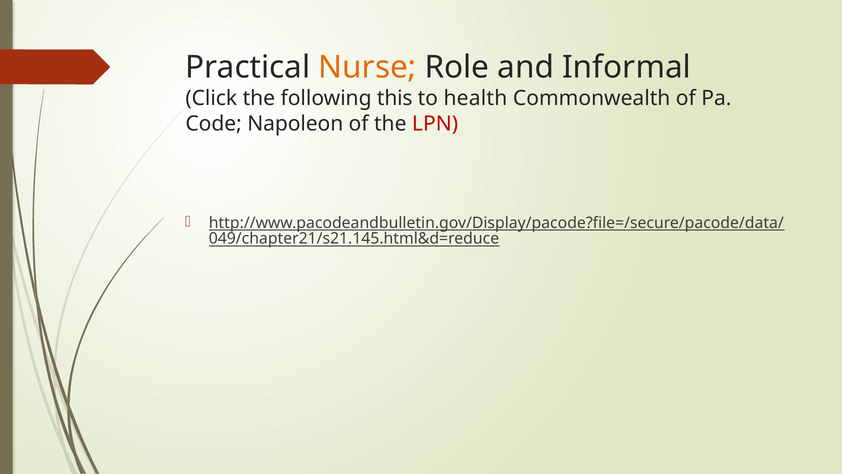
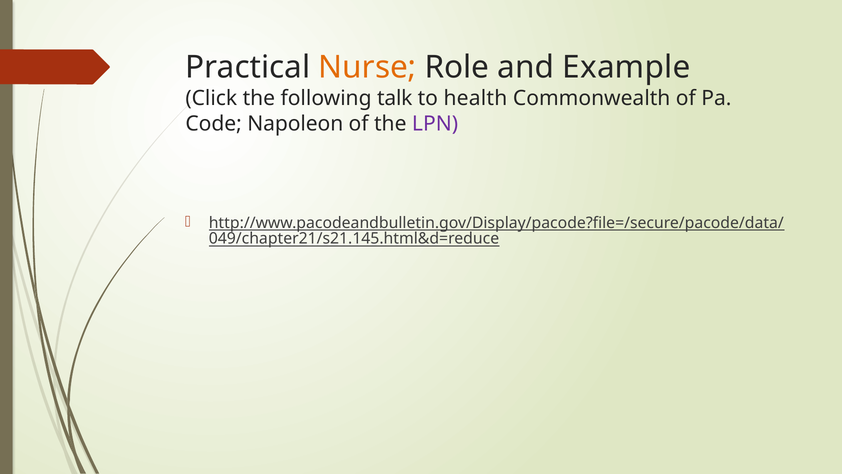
Informal: Informal -> Example
this: this -> talk
LPN colour: red -> purple
